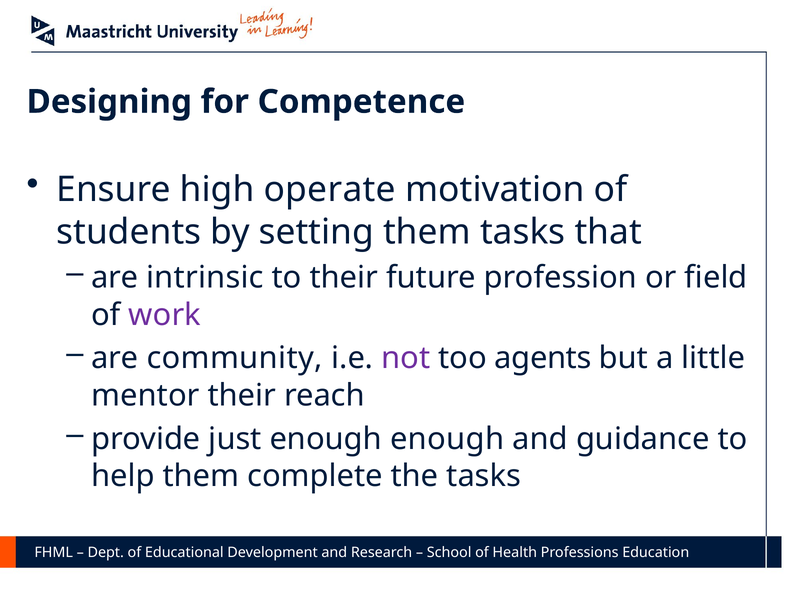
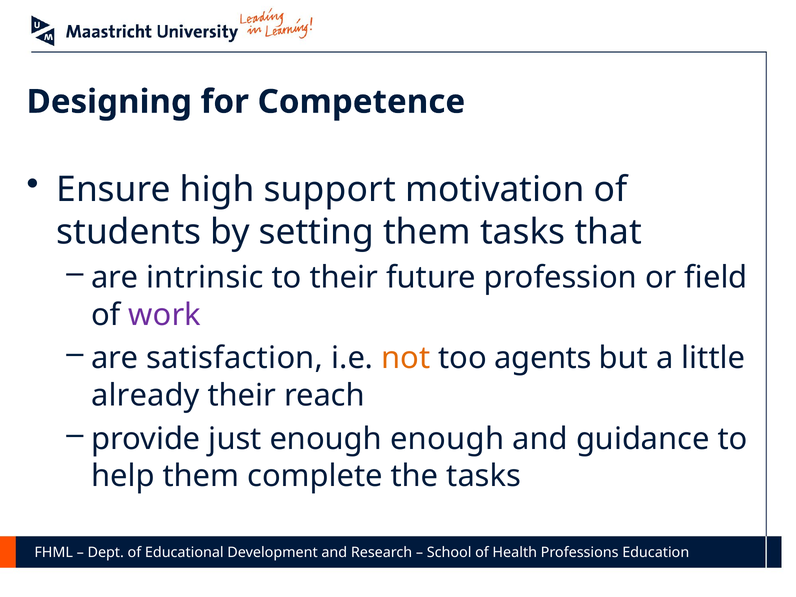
operate: operate -> support
community: community -> satisfaction
not colour: purple -> orange
mentor: mentor -> already
